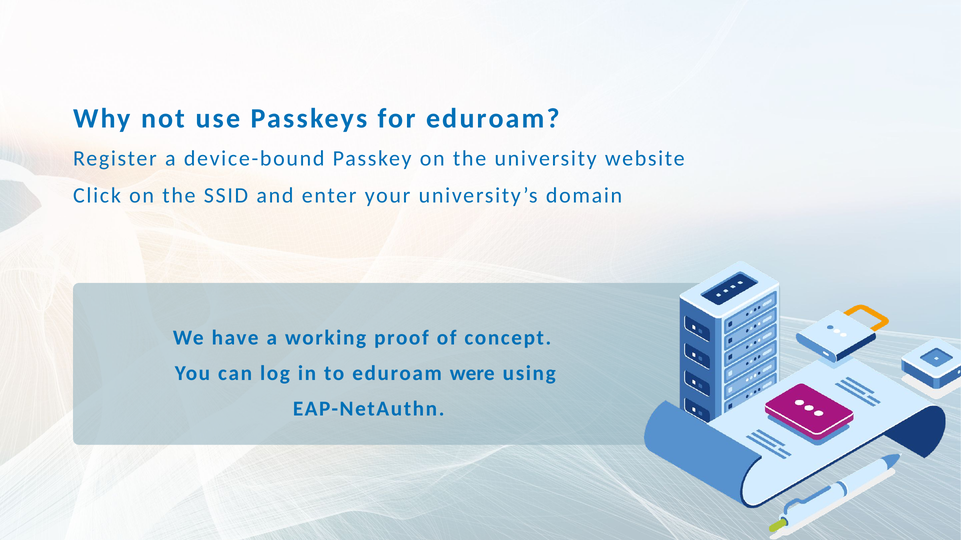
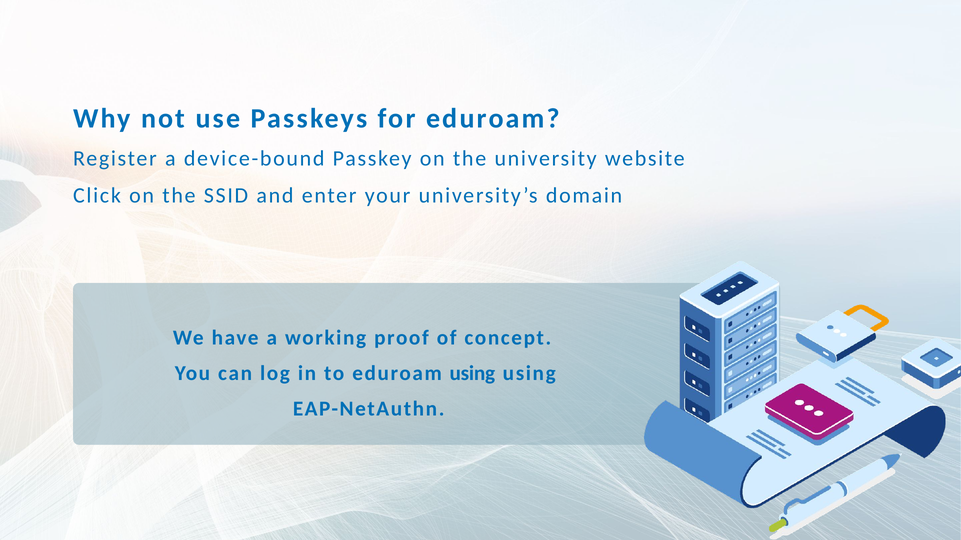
eduroam were: were -> using
